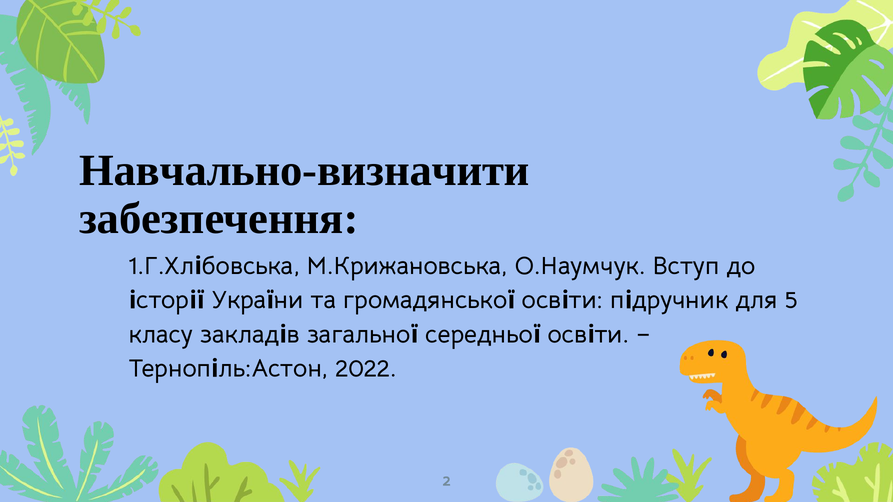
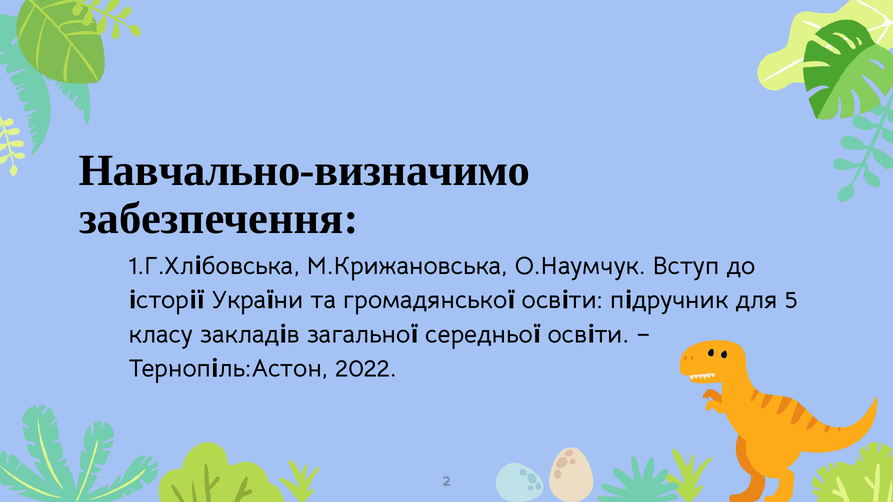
Навчально-визначити: Навчально-визначити -> Навчально-визначимо
